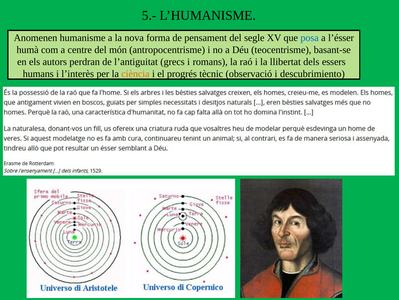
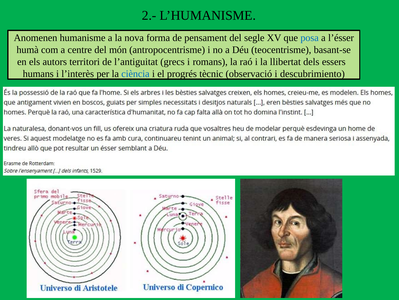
5.-: 5.- -> 2.-
perdran: perdran -> territori
ciència colour: orange -> blue
